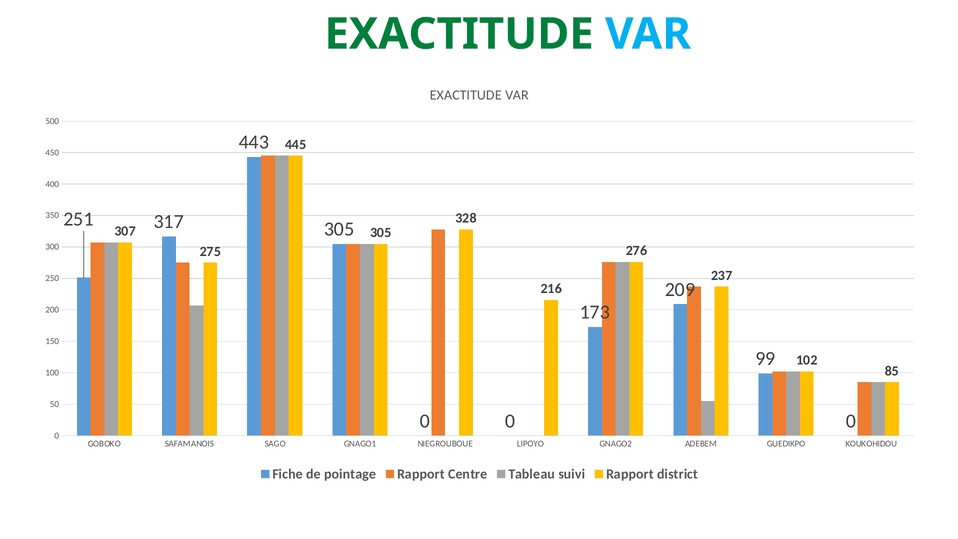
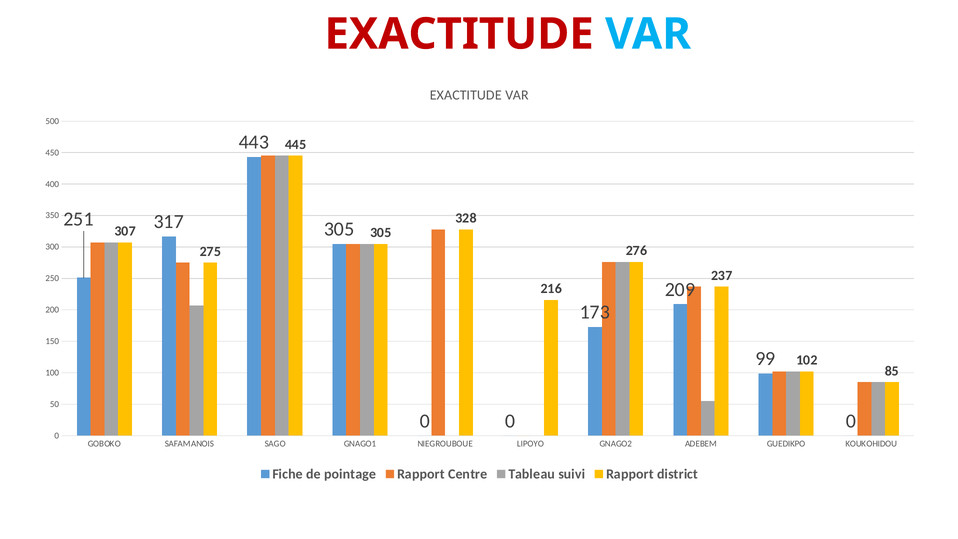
EXACTITUDE at (459, 34) colour: green -> red
